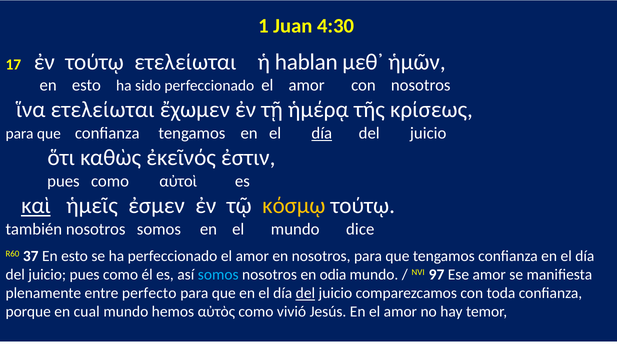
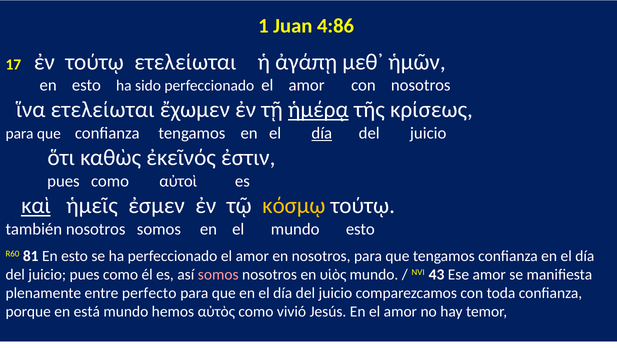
4:30: 4:30 -> 4:86
hablan: hablan -> ἀγάπῃ
ἡμέρᾳ underline: none -> present
mundo dice: dice -> esto
37: 37 -> 81
somos at (218, 275) colour: light blue -> pink
odia: odia -> υἱὸς
97: 97 -> 43
del at (305, 293) underline: present -> none
cual: cual -> está
